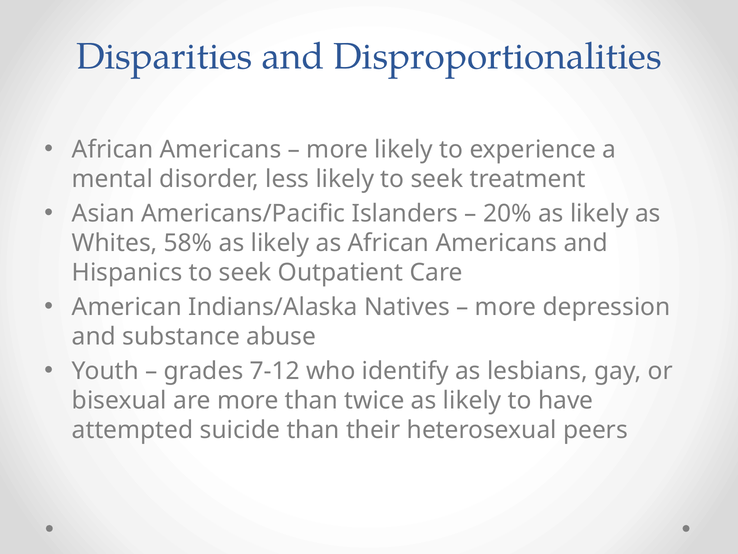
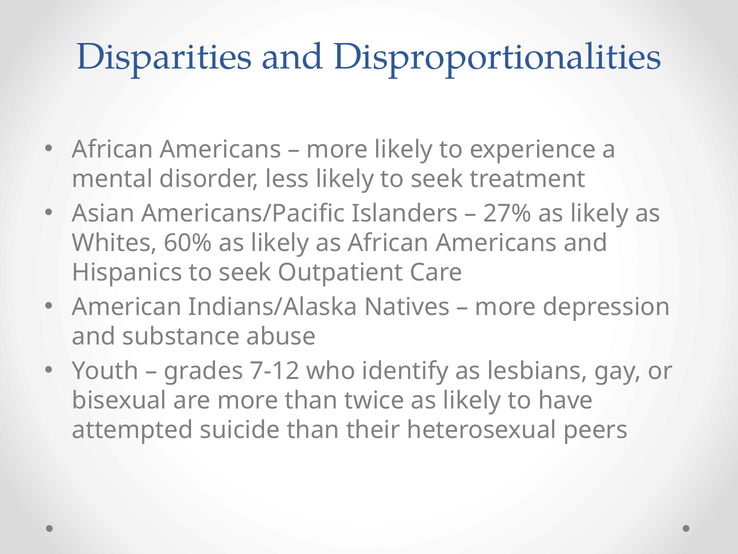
20%: 20% -> 27%
58%: 58% -> 60%
